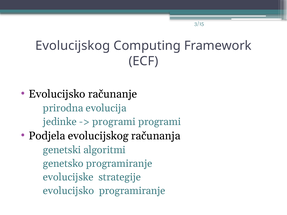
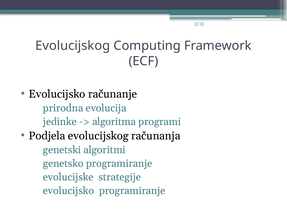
programi at (114, 122): programi -> algoritma
